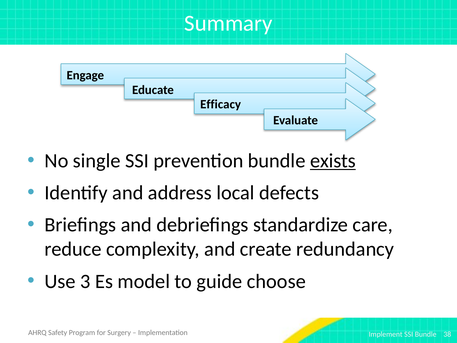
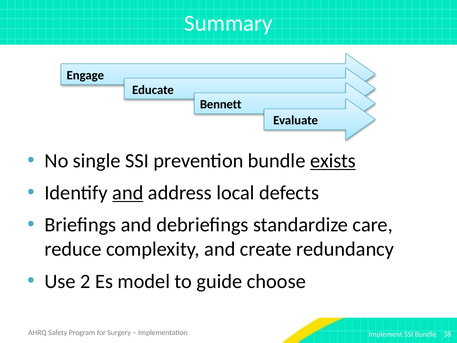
Efficacy: Efficacy -> Bennett
and at (128, 193) underline: none -> present
3: 3 -> 2
